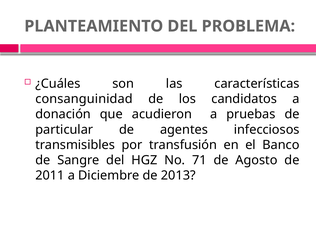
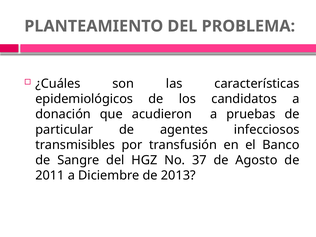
consanguinidad: consanguinidad -> epidemiológicos
71: 71 -> 37
